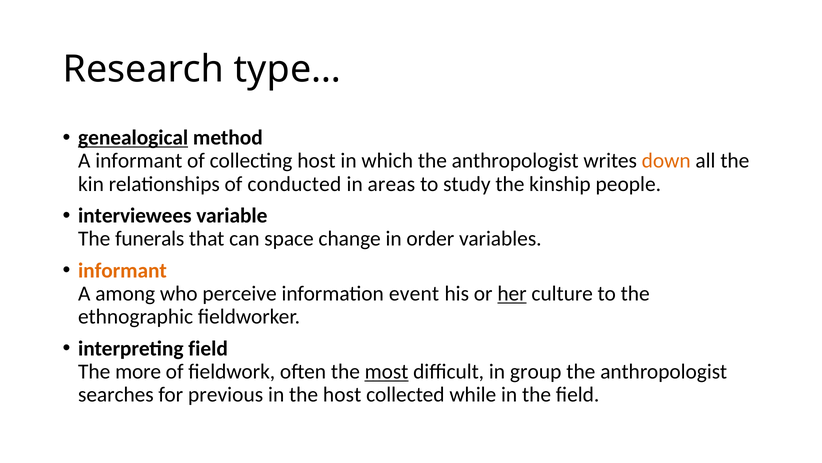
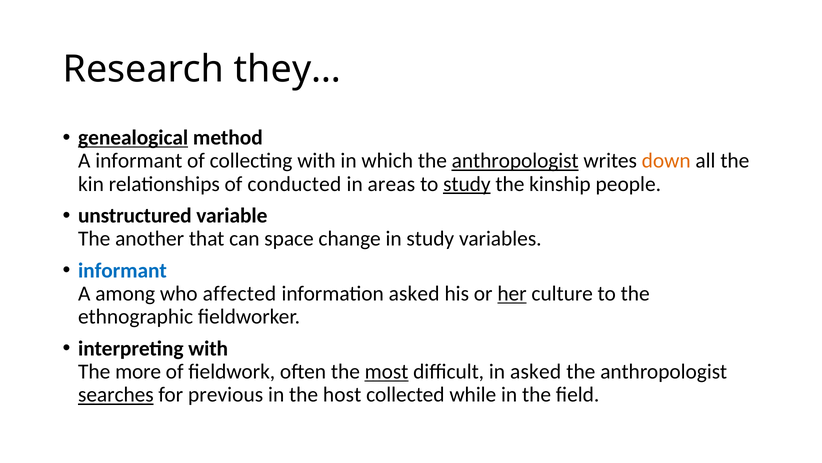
type…: type… -> they…
collecting host: host -> with
anthropologist at (515, 161) underline: none -> present
study at (467, 184) underline: none -> present
interviewees: interviewees -> unstructured
funerals: funerals -> another
in order: order -> study
informant at (122, 270) colour: orange -> blue
perceive: perceive -> affected
information event: event -> asked
interpreting field: field -> with
in group: group -> asked
searches underline: none -> present
